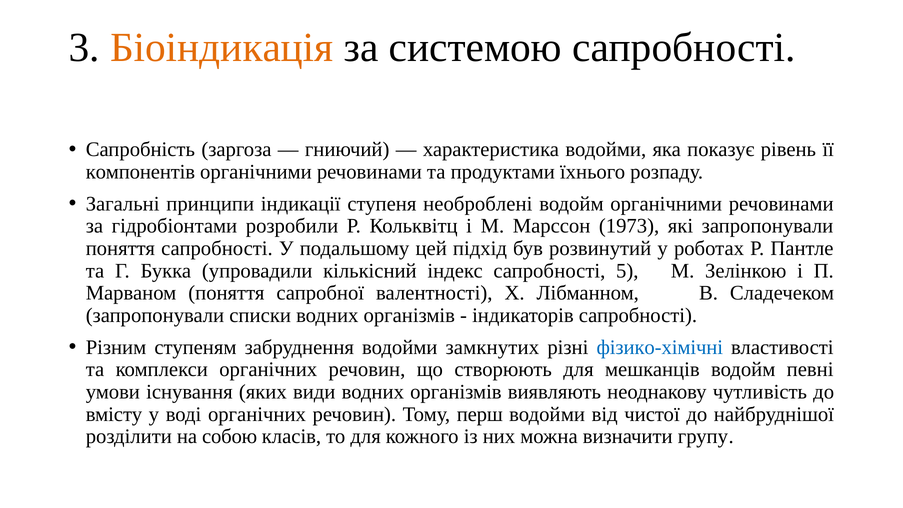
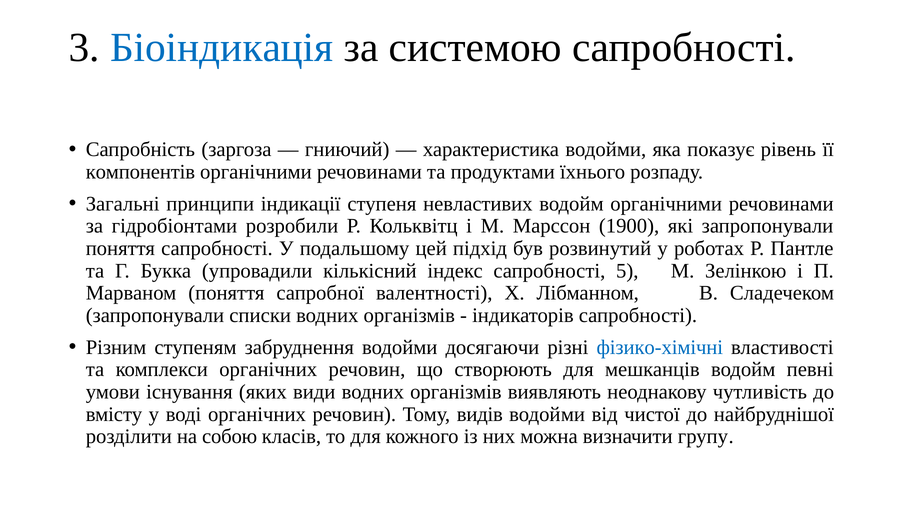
Біоіндикація colour: orange -> blue
необроблені: необроблені -> невластивих
1973: 1973 -> 1900
замкнутих: замкнутих -> досягаючи
перш: перш -> видів
